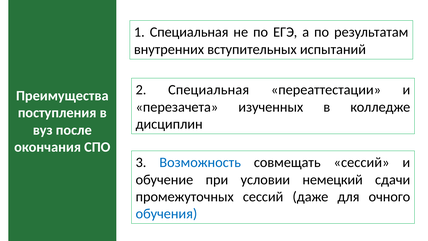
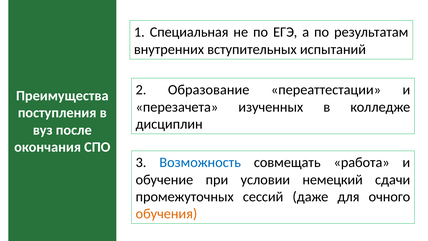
2 Специальная: Специальная -> Образование
совмещать сессий: сессий -> работа
обучения colour: blue -> orange
